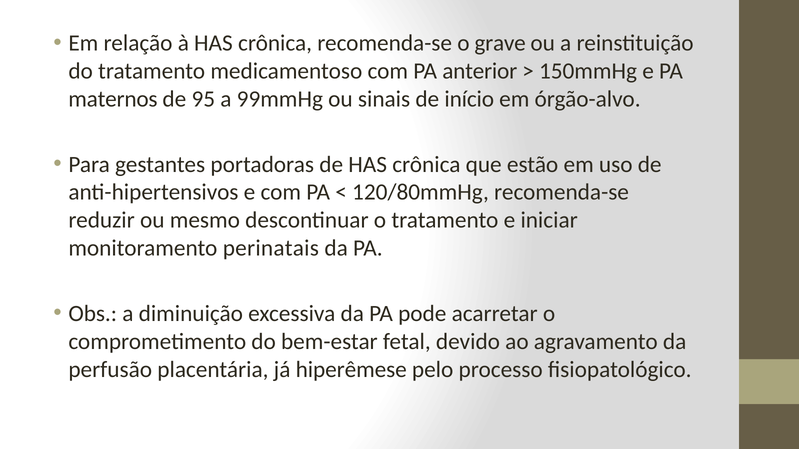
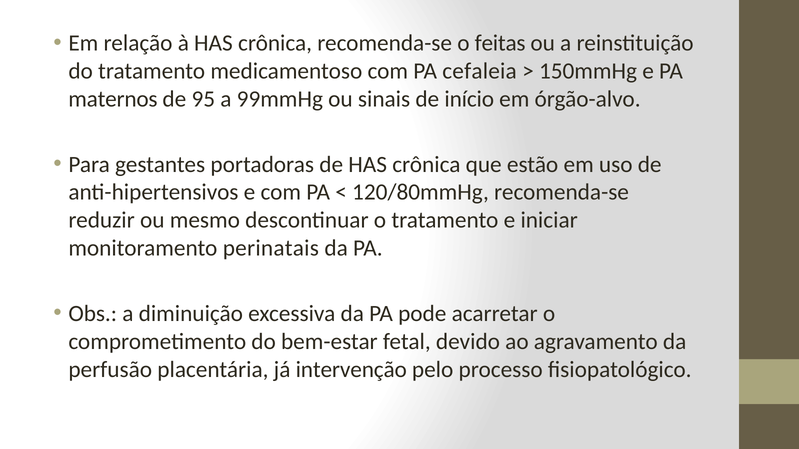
grave: grave -> feitas
anterior: anterior -> cefaleia
hiperêmese: hiperêmese -> intervenção
